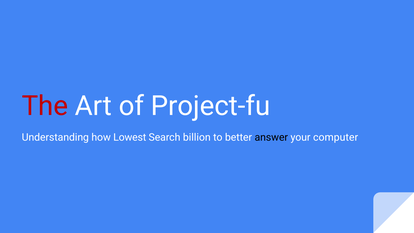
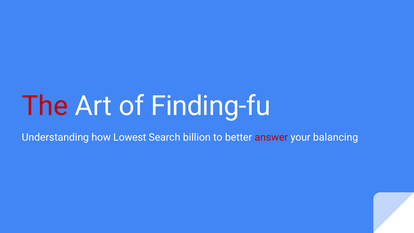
Project-fu: Project-fu -> Finding-fu
answer colour: black -> red
computer: computer -> balancing
